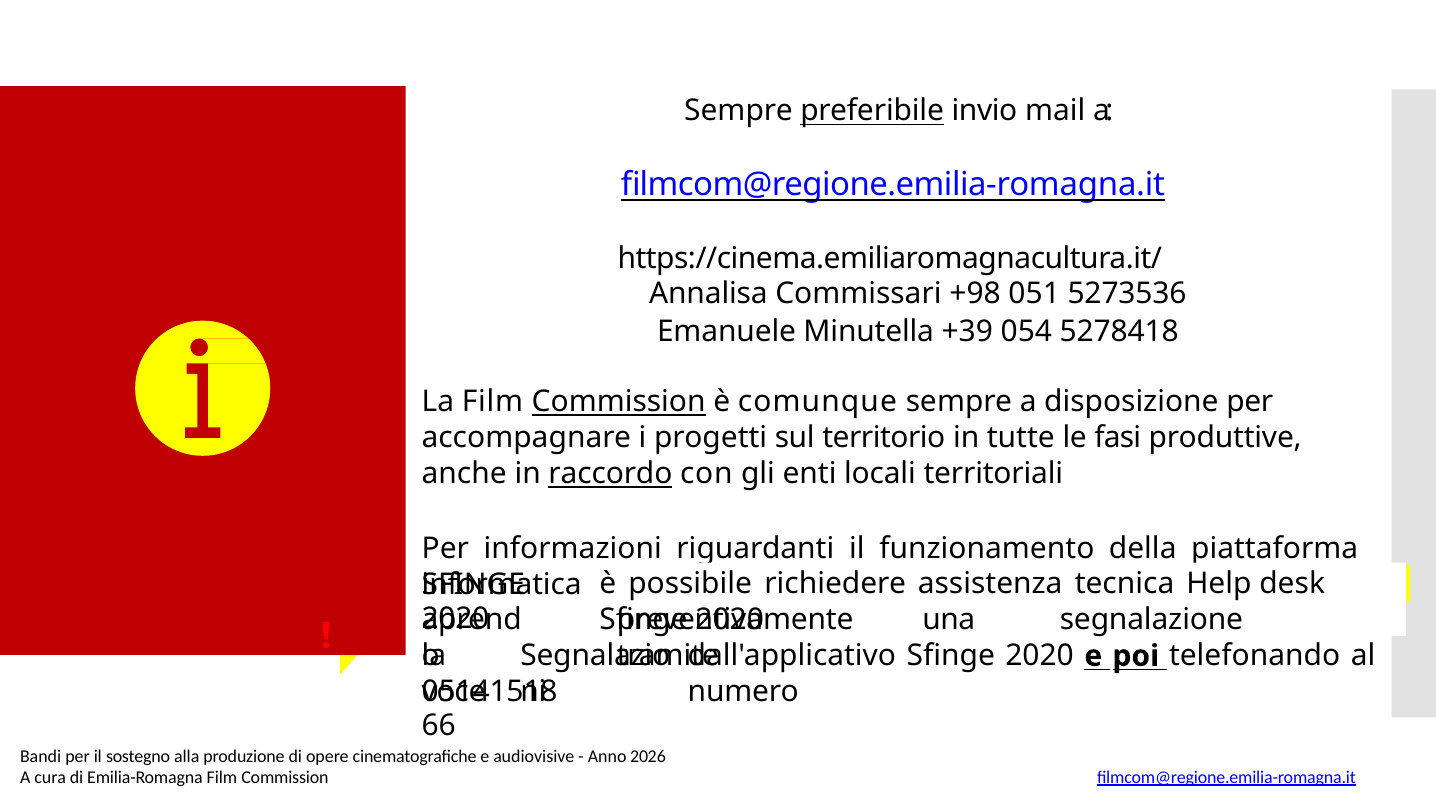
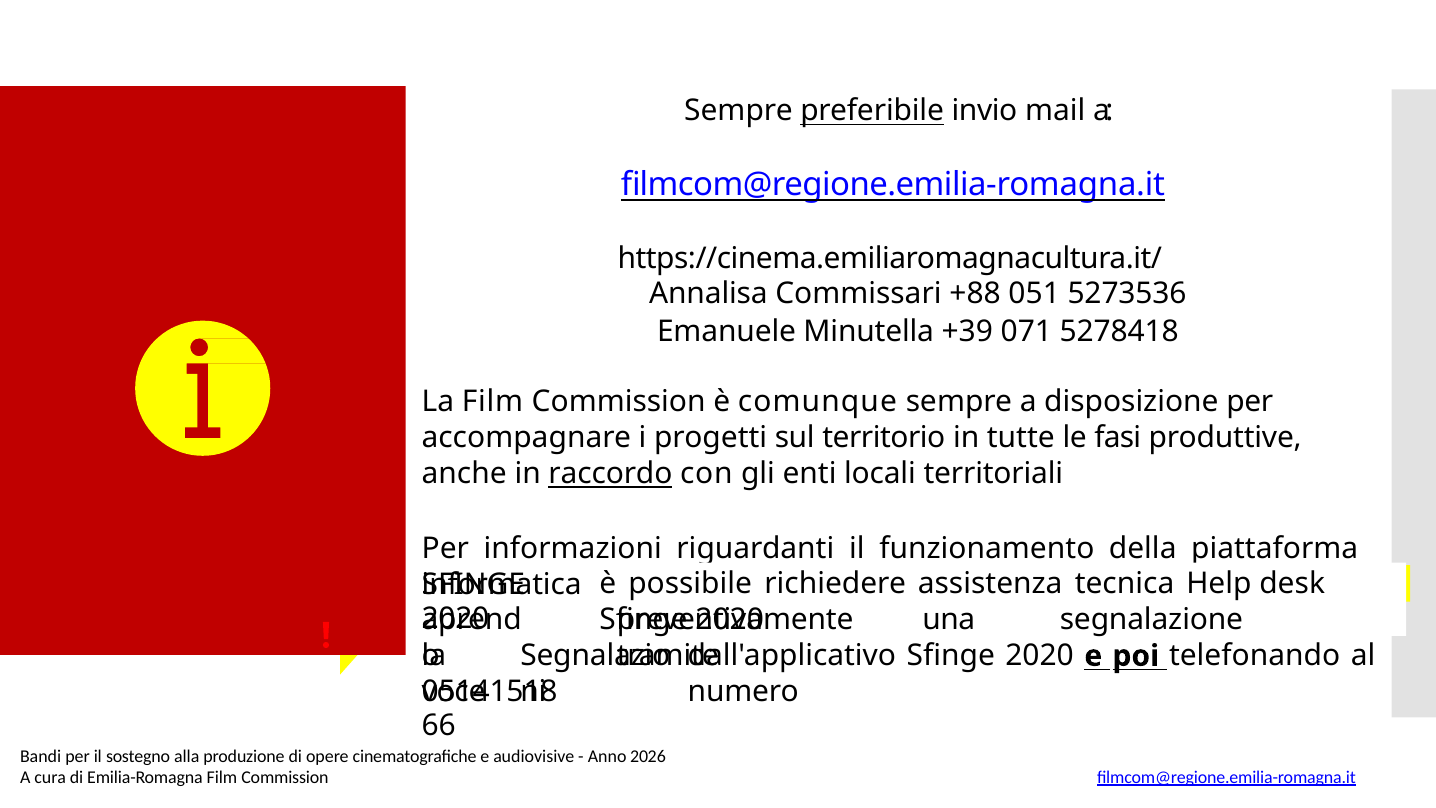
+98: +98 -> +88
054: 054 -> 071
Commission at (619, 402) underline: present -> none
